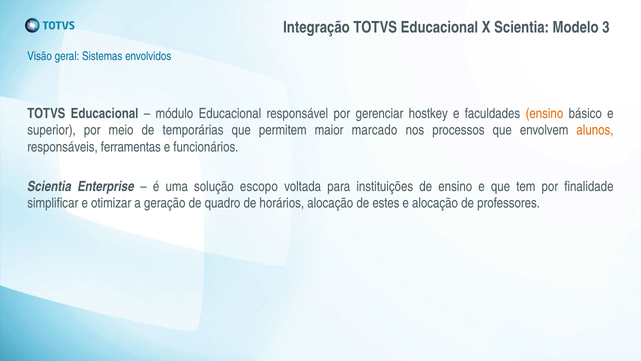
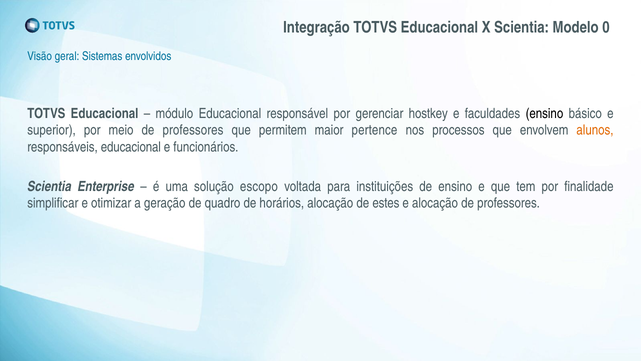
3: 3 -> 0
ensino at (544, 113) colour: orange -> black
meio de temporárias: temporárias -> professores
marcado: marcado -> pertence
responsáveis ferramentas: ferramentas -> educacional
